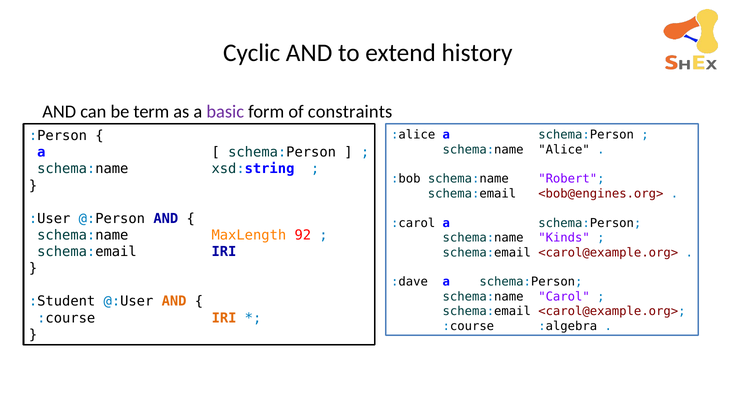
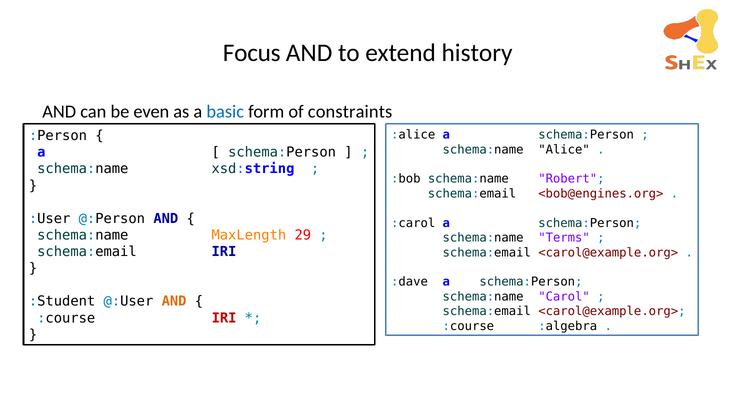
Cyclic: Cyclic -> Focus
term: term -> even
basic colour: purple -> blue
92: 92 -> 29
Kinds: Kinds -> Terms
IRI at (224, 318) colour: orange -> red
